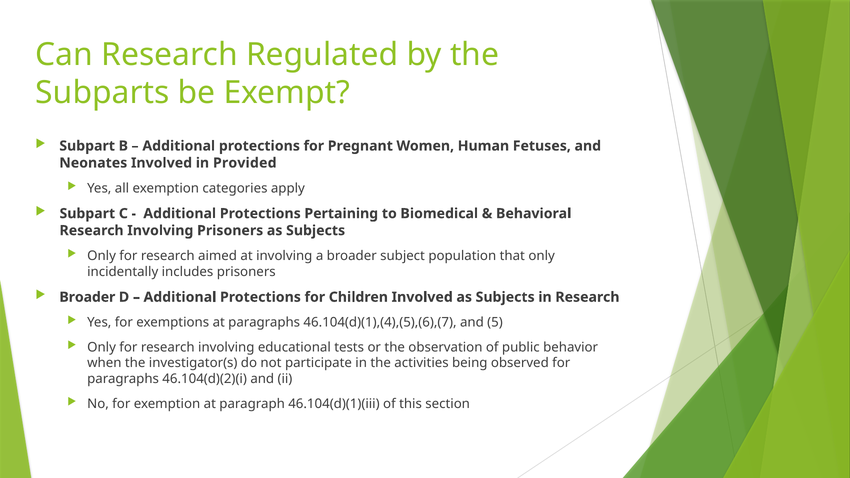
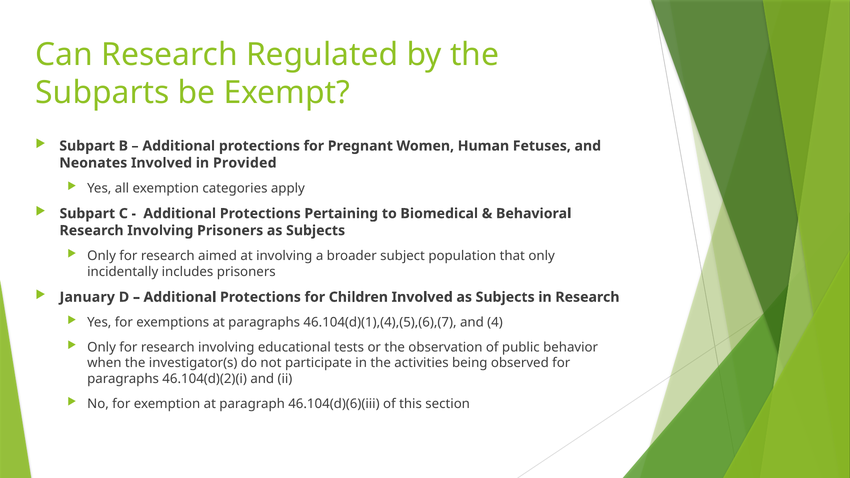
Broader at (87, 297): Broader -> January
5: 5 -> 4
46.104(d)(1)(iii: 46.104(d)(1)(iii -> 46.104(d)(6)(iii
